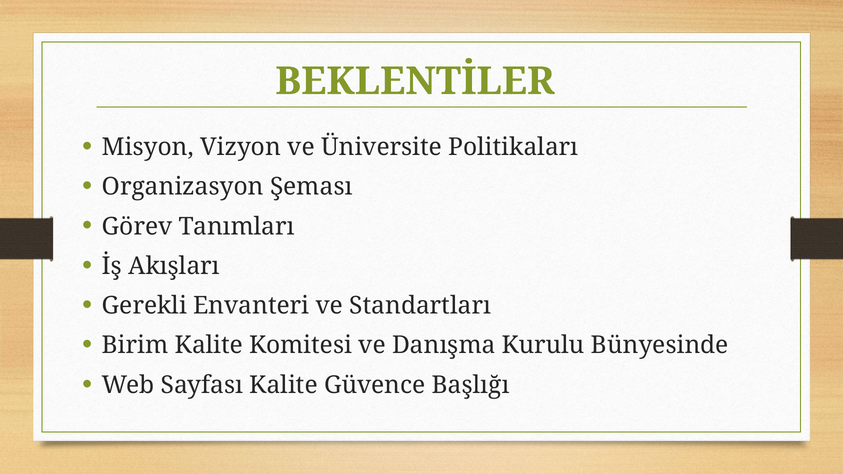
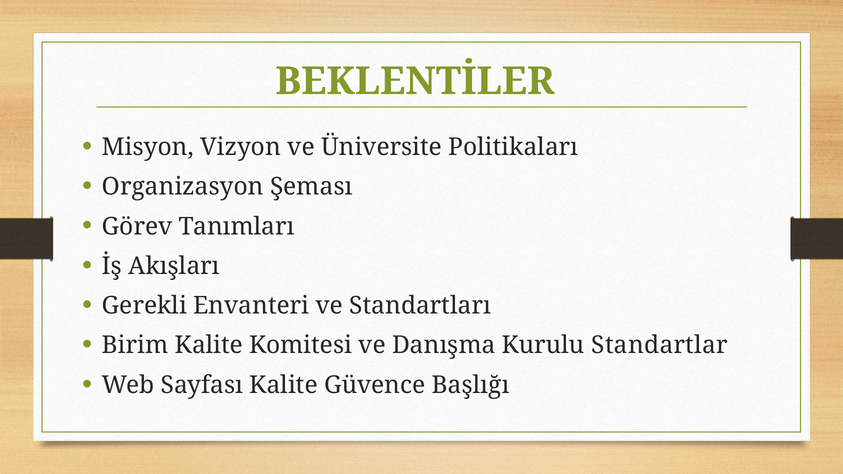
Bünyesinde: Bünyesinde -> Standartlar
